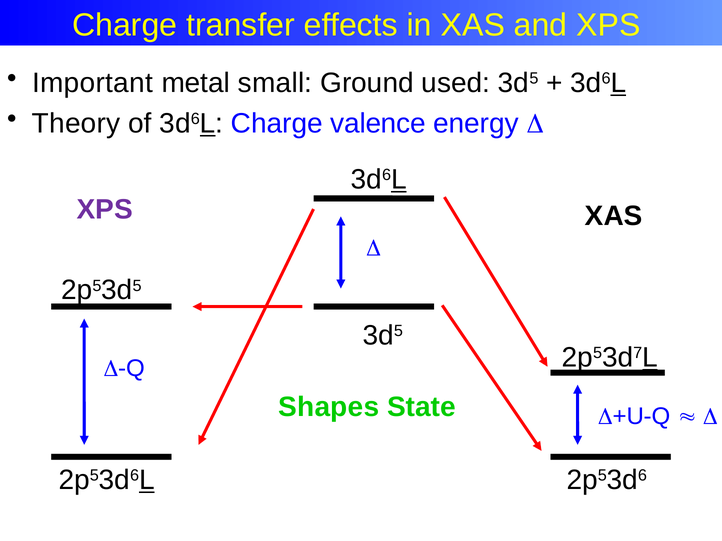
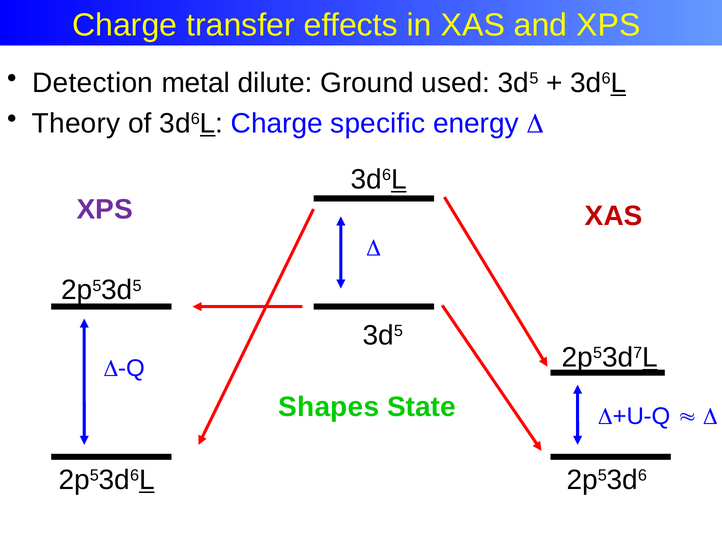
Important: Important -> Detection
small: small -> dilute
valence: valence -> specific
XAS at (614, 216) colour: black -> red
